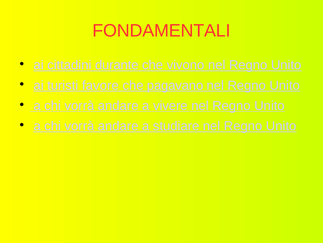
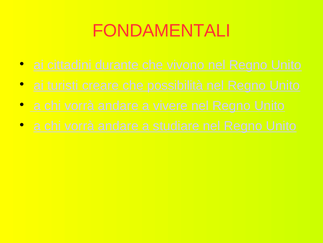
favore: favore -> creare
pagavano: pagavano -> possibilità
